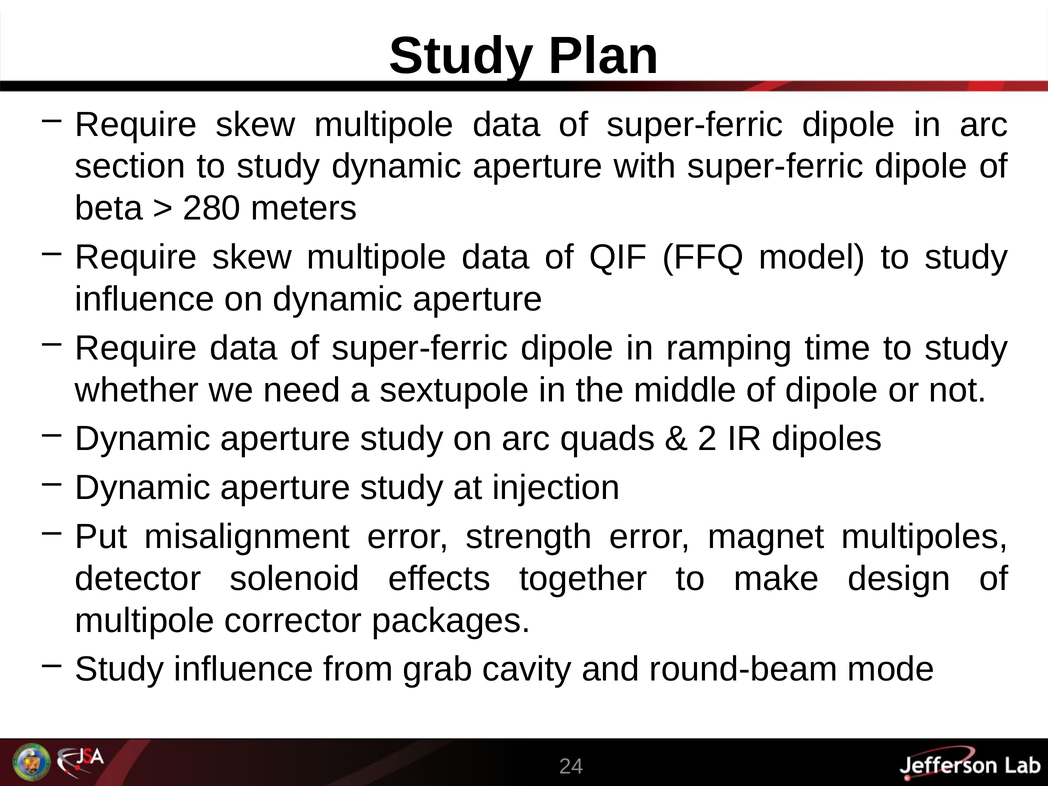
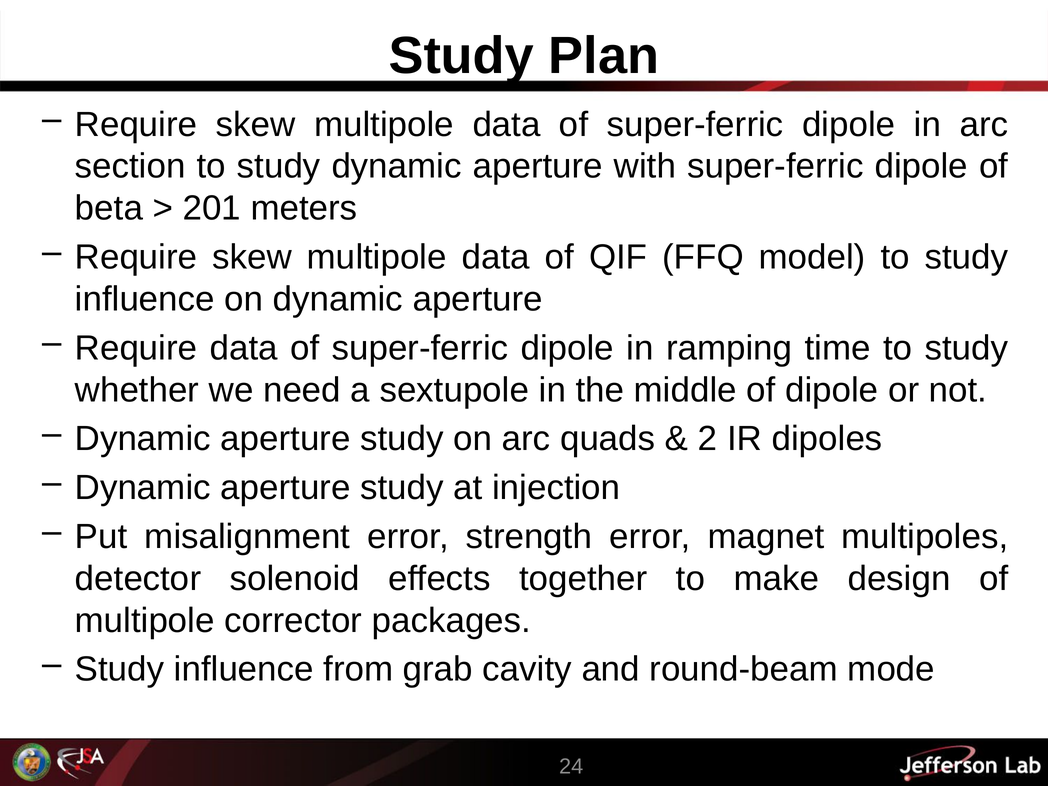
280: 280 -> 201
